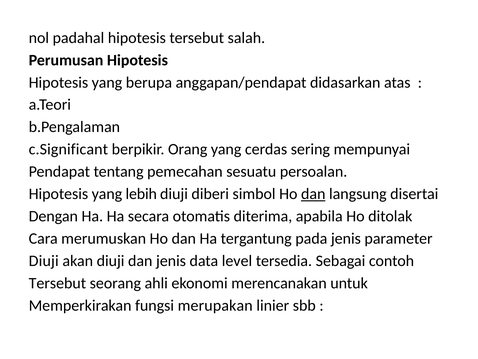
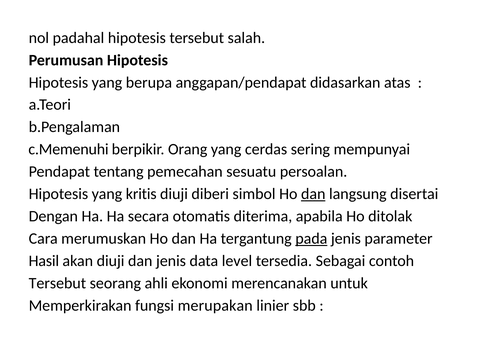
c.Significant: c.Significant -> c.Memenuhi
lebih: lebih -> kritis
pada underline: none -> present
Diuji at (44, 261): Diuji -> Hasil
